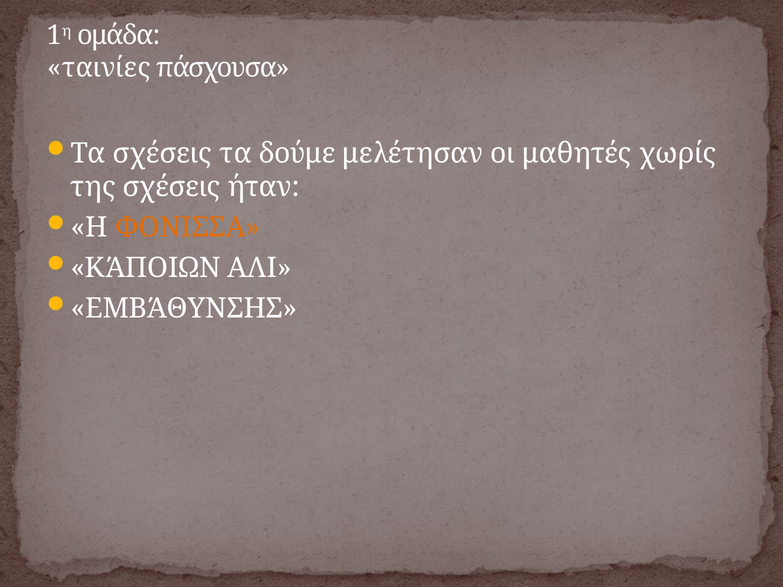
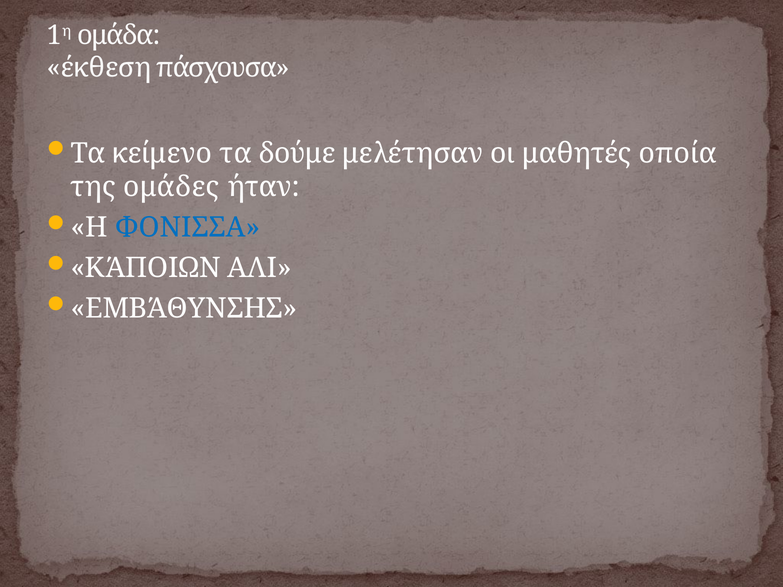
ταινίες: ταινίες -> έκθεση
Τα σχέσεις: σχέσεις -> κείμενο
χωρίς: χωρίς -> οποία
της σχέσεις: σχέσεις -> ομάδες
ΦΟΝΙΣΣΑ colour: orange -> blue
